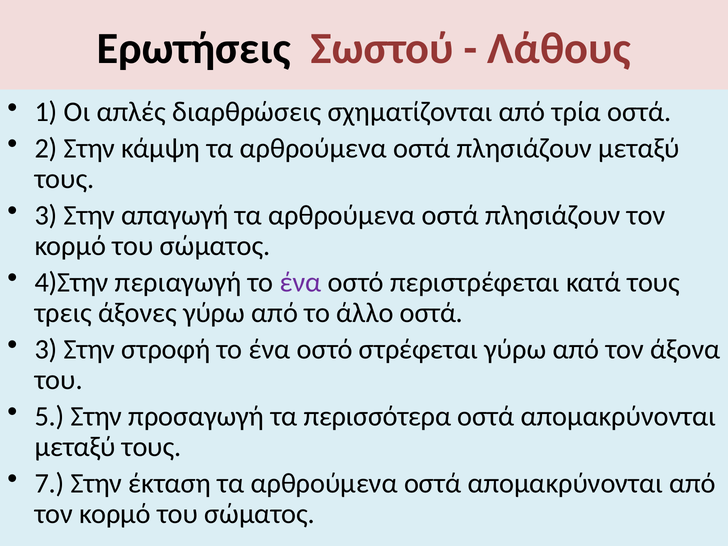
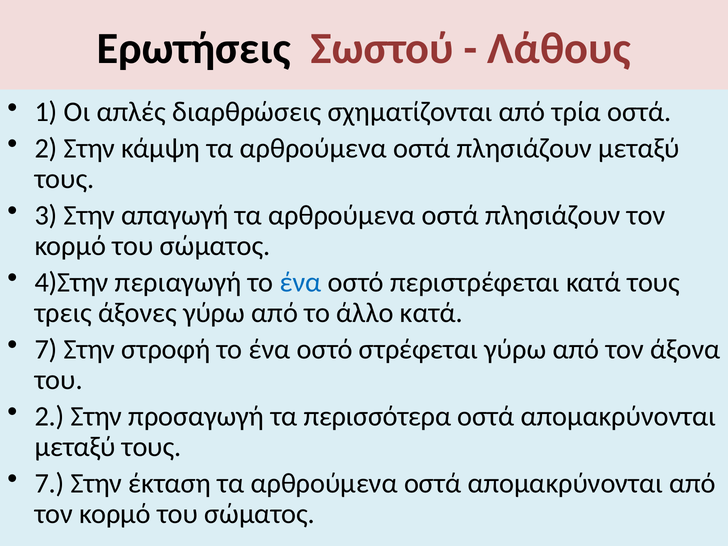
ένα at (301, 283) colour: purple -> blue
άλλο οστά: οστά -> κατά
3 at (46, 349): 3 -> 7
5 at (50, 416): 5 -> 2
